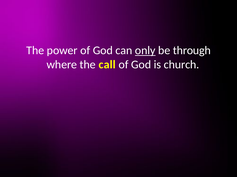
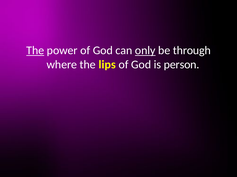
The at (35, 51) underline: none -> present
call: call -> lips
church: church -> person
